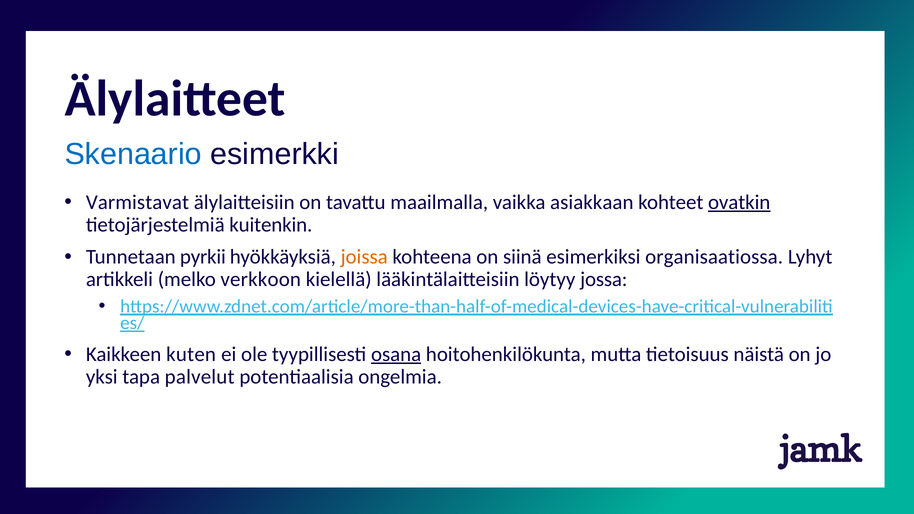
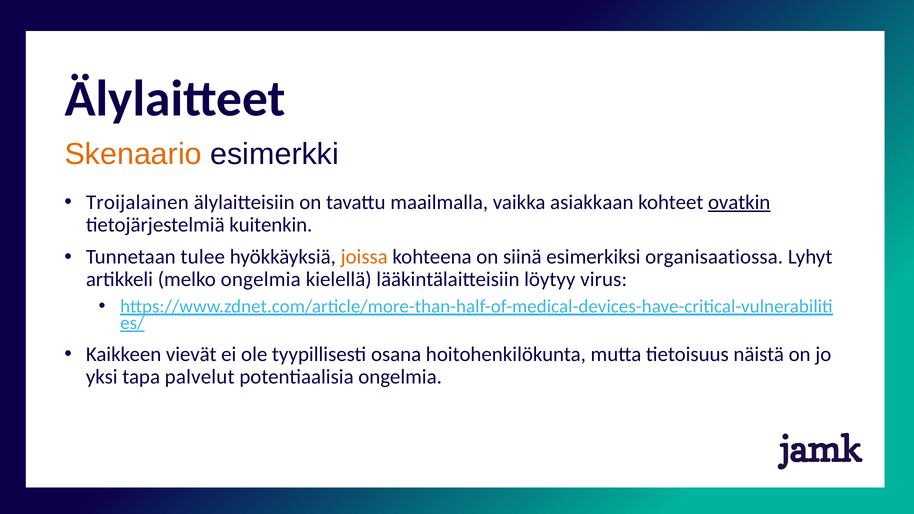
Skenaario colour: blue -> orange
Varmistavat: Varmistavat -> Troijalainen
pyrkii: pyrkii -> tulee
melko verkkoon: verkkoon -> ongelmia
jossa: jossa -> virus
kuten: kuten -> vievät
osana underline: present -> none
